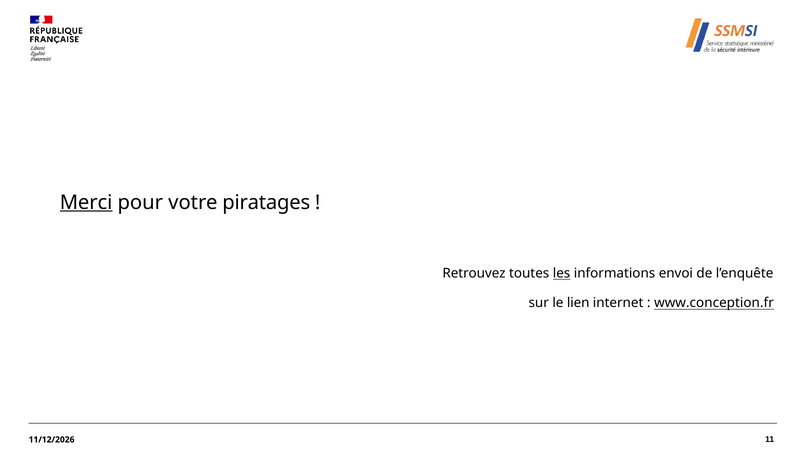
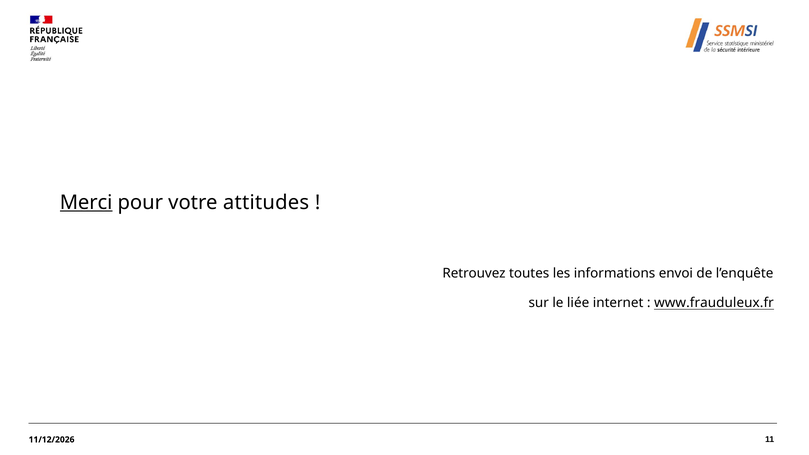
piratages: piratages -> attitudes
les underline: present -> none
lien: lien -> liée
www.conception.fr: www.conception.fr -> www.frauduleux.fr
